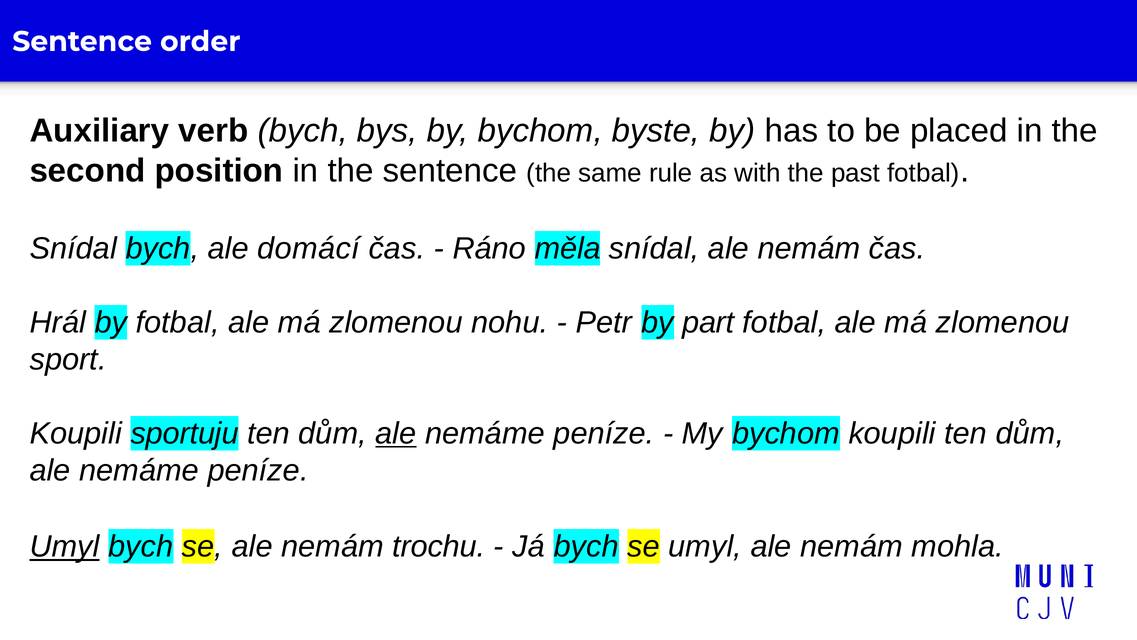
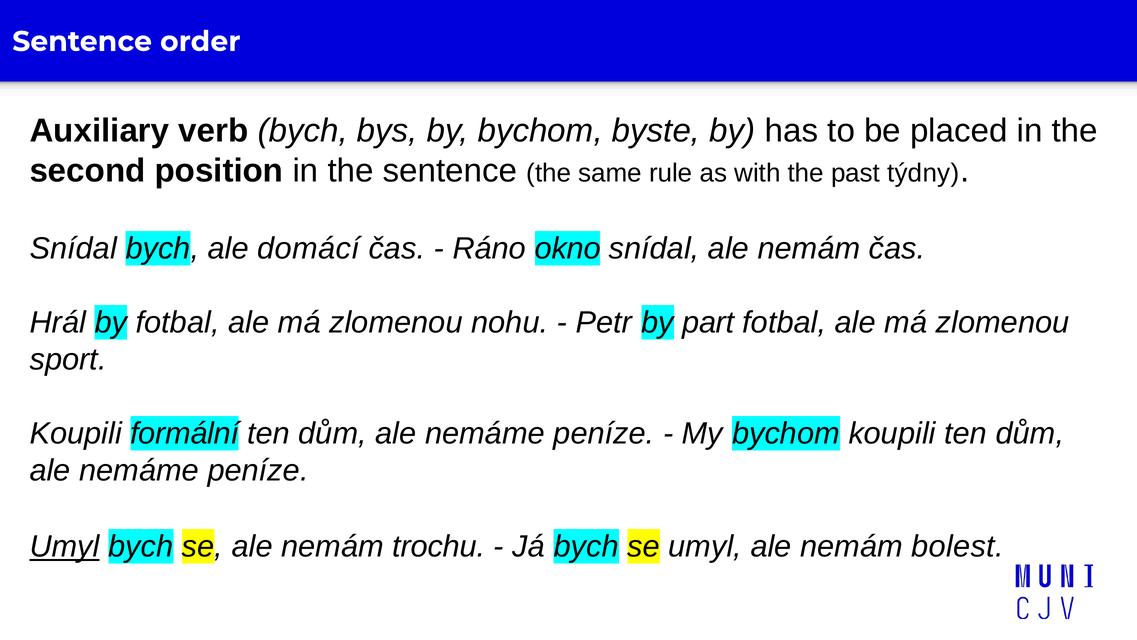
past fotbal: fotbal -> týdny
měla: měla -> okno
sportuju: sportuju -> formální
ale at (396, 433) underline: present -> none
mohla: mohla -> bolest
